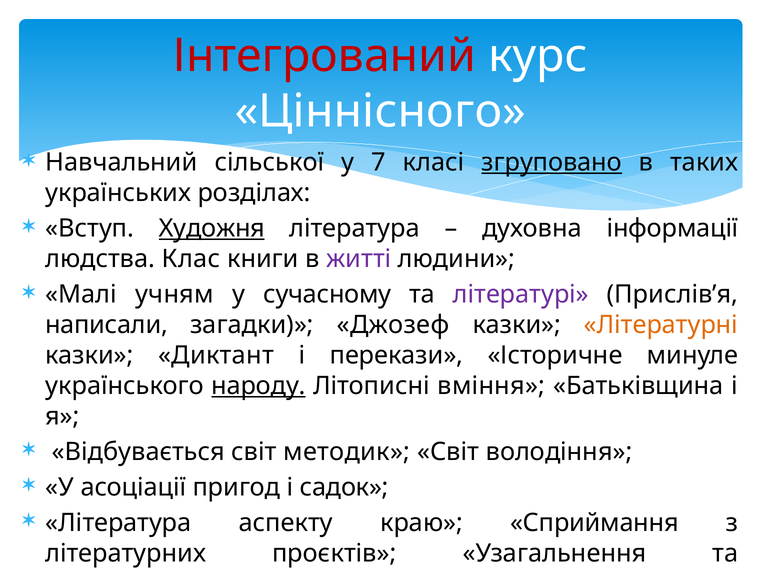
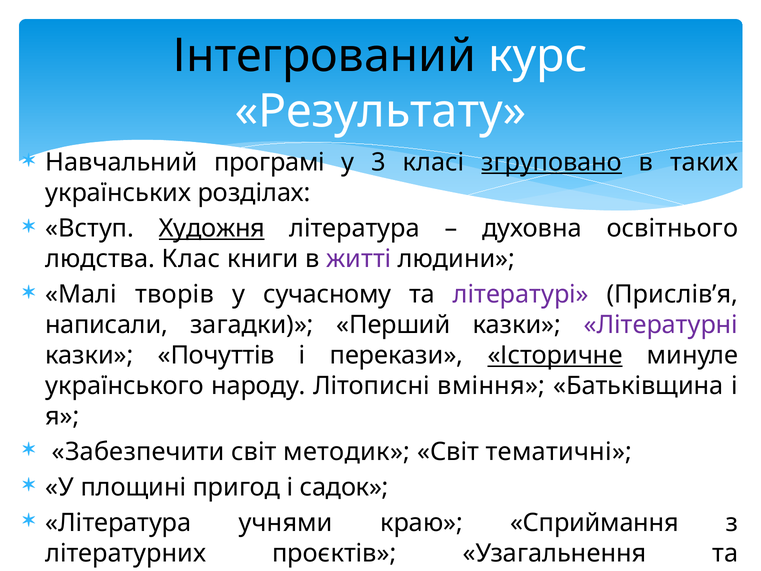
Інтегрований colour: red -> black
Ціннісного: Ціннісного -> Результату
сільської: сільської -> програмі
7: 7 -> 3
інформації: інформації -> освітнього
учням: учням -> творів
Джозеф: Джозеф -> Перший
Літературні colour: orange -> purple
Диктант: Диктант -> Почуттів
Історичне underline: none -> present
народу underline: present -> none
Відбувається: Відбувається -> Забезпечити
володіння: володіння -> тематичні
асоціації: асоціації -> площині
аспекту: аспекту -> учнями
